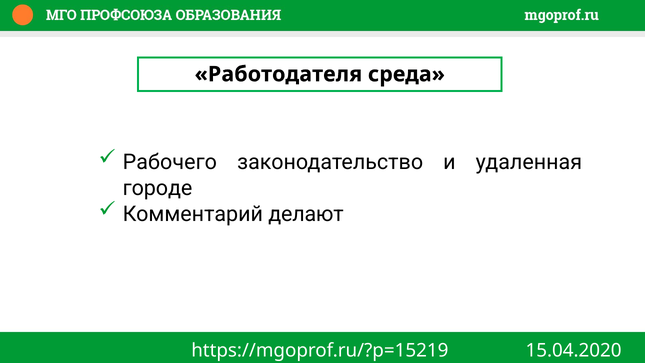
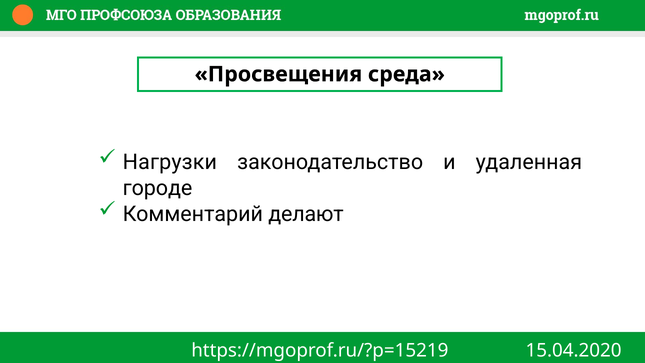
Работодателя: Работодателя -> Просвещения
Рабочего: Рабочего -> Нагрузки
